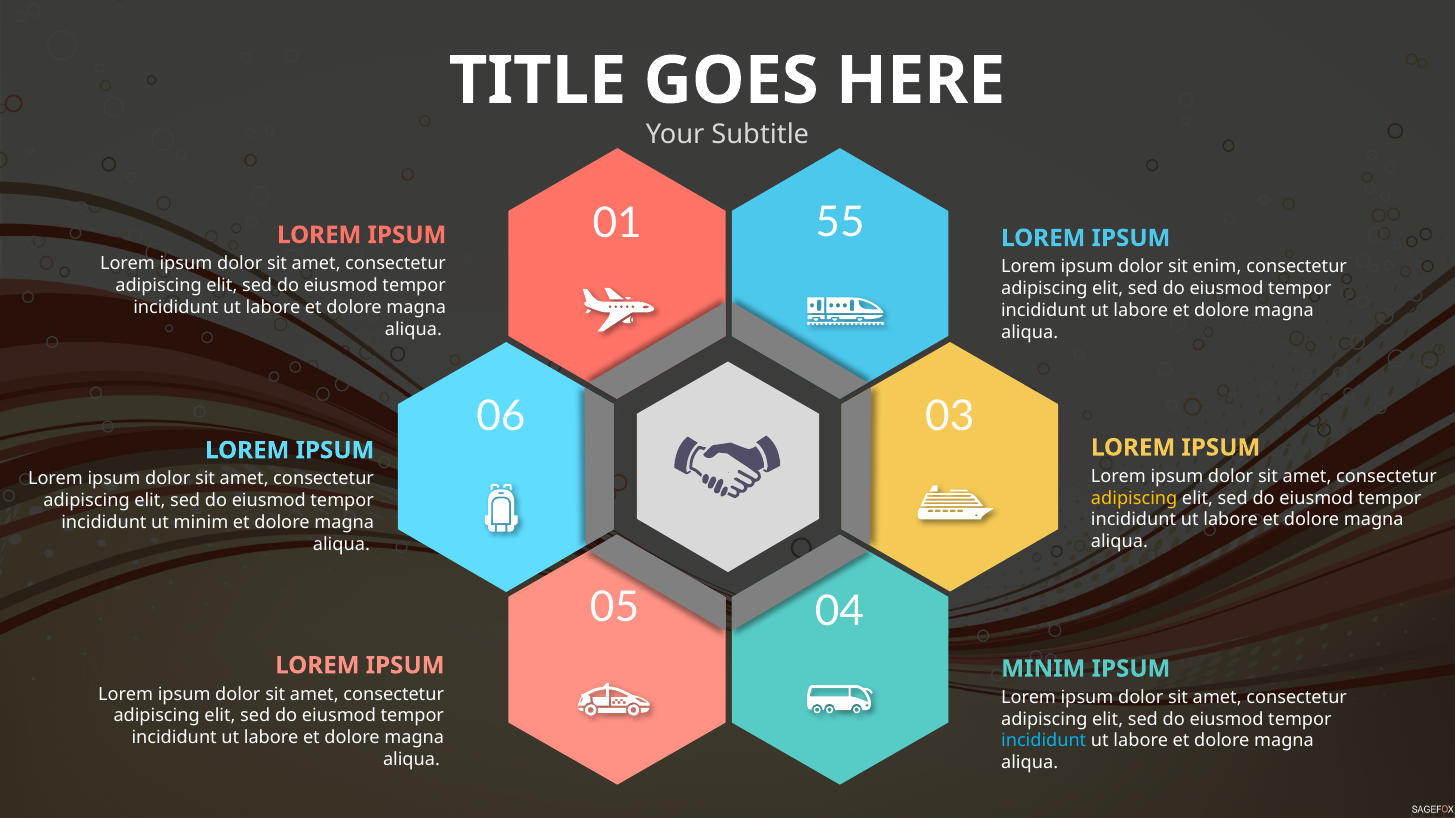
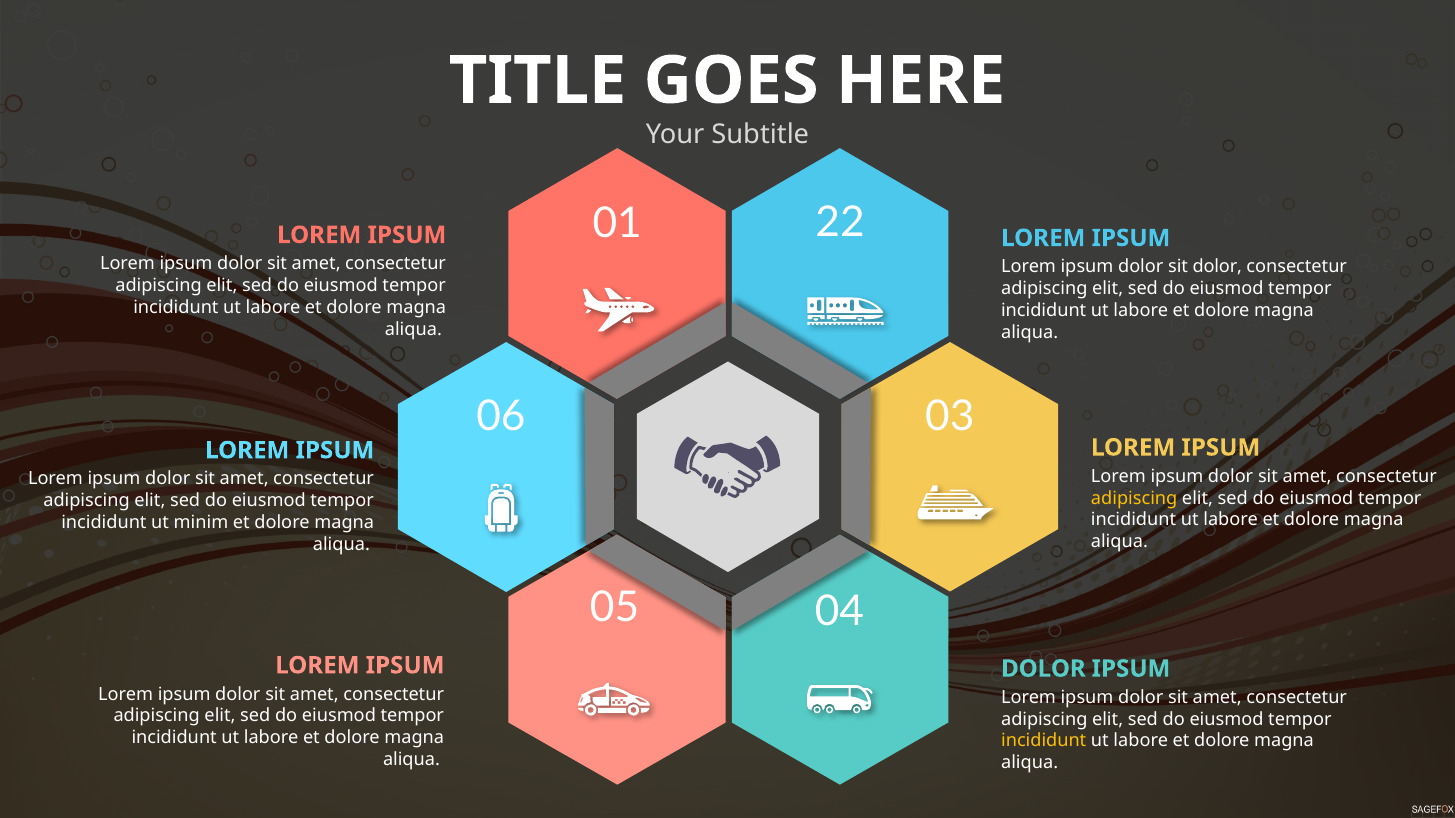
55: 55 -> 22
sit enim: enim -> dolor
MINIM at (1043, 669): MINIM -> DOLOR
incididunt at (1044, 741) colour: light blue -> yellow
